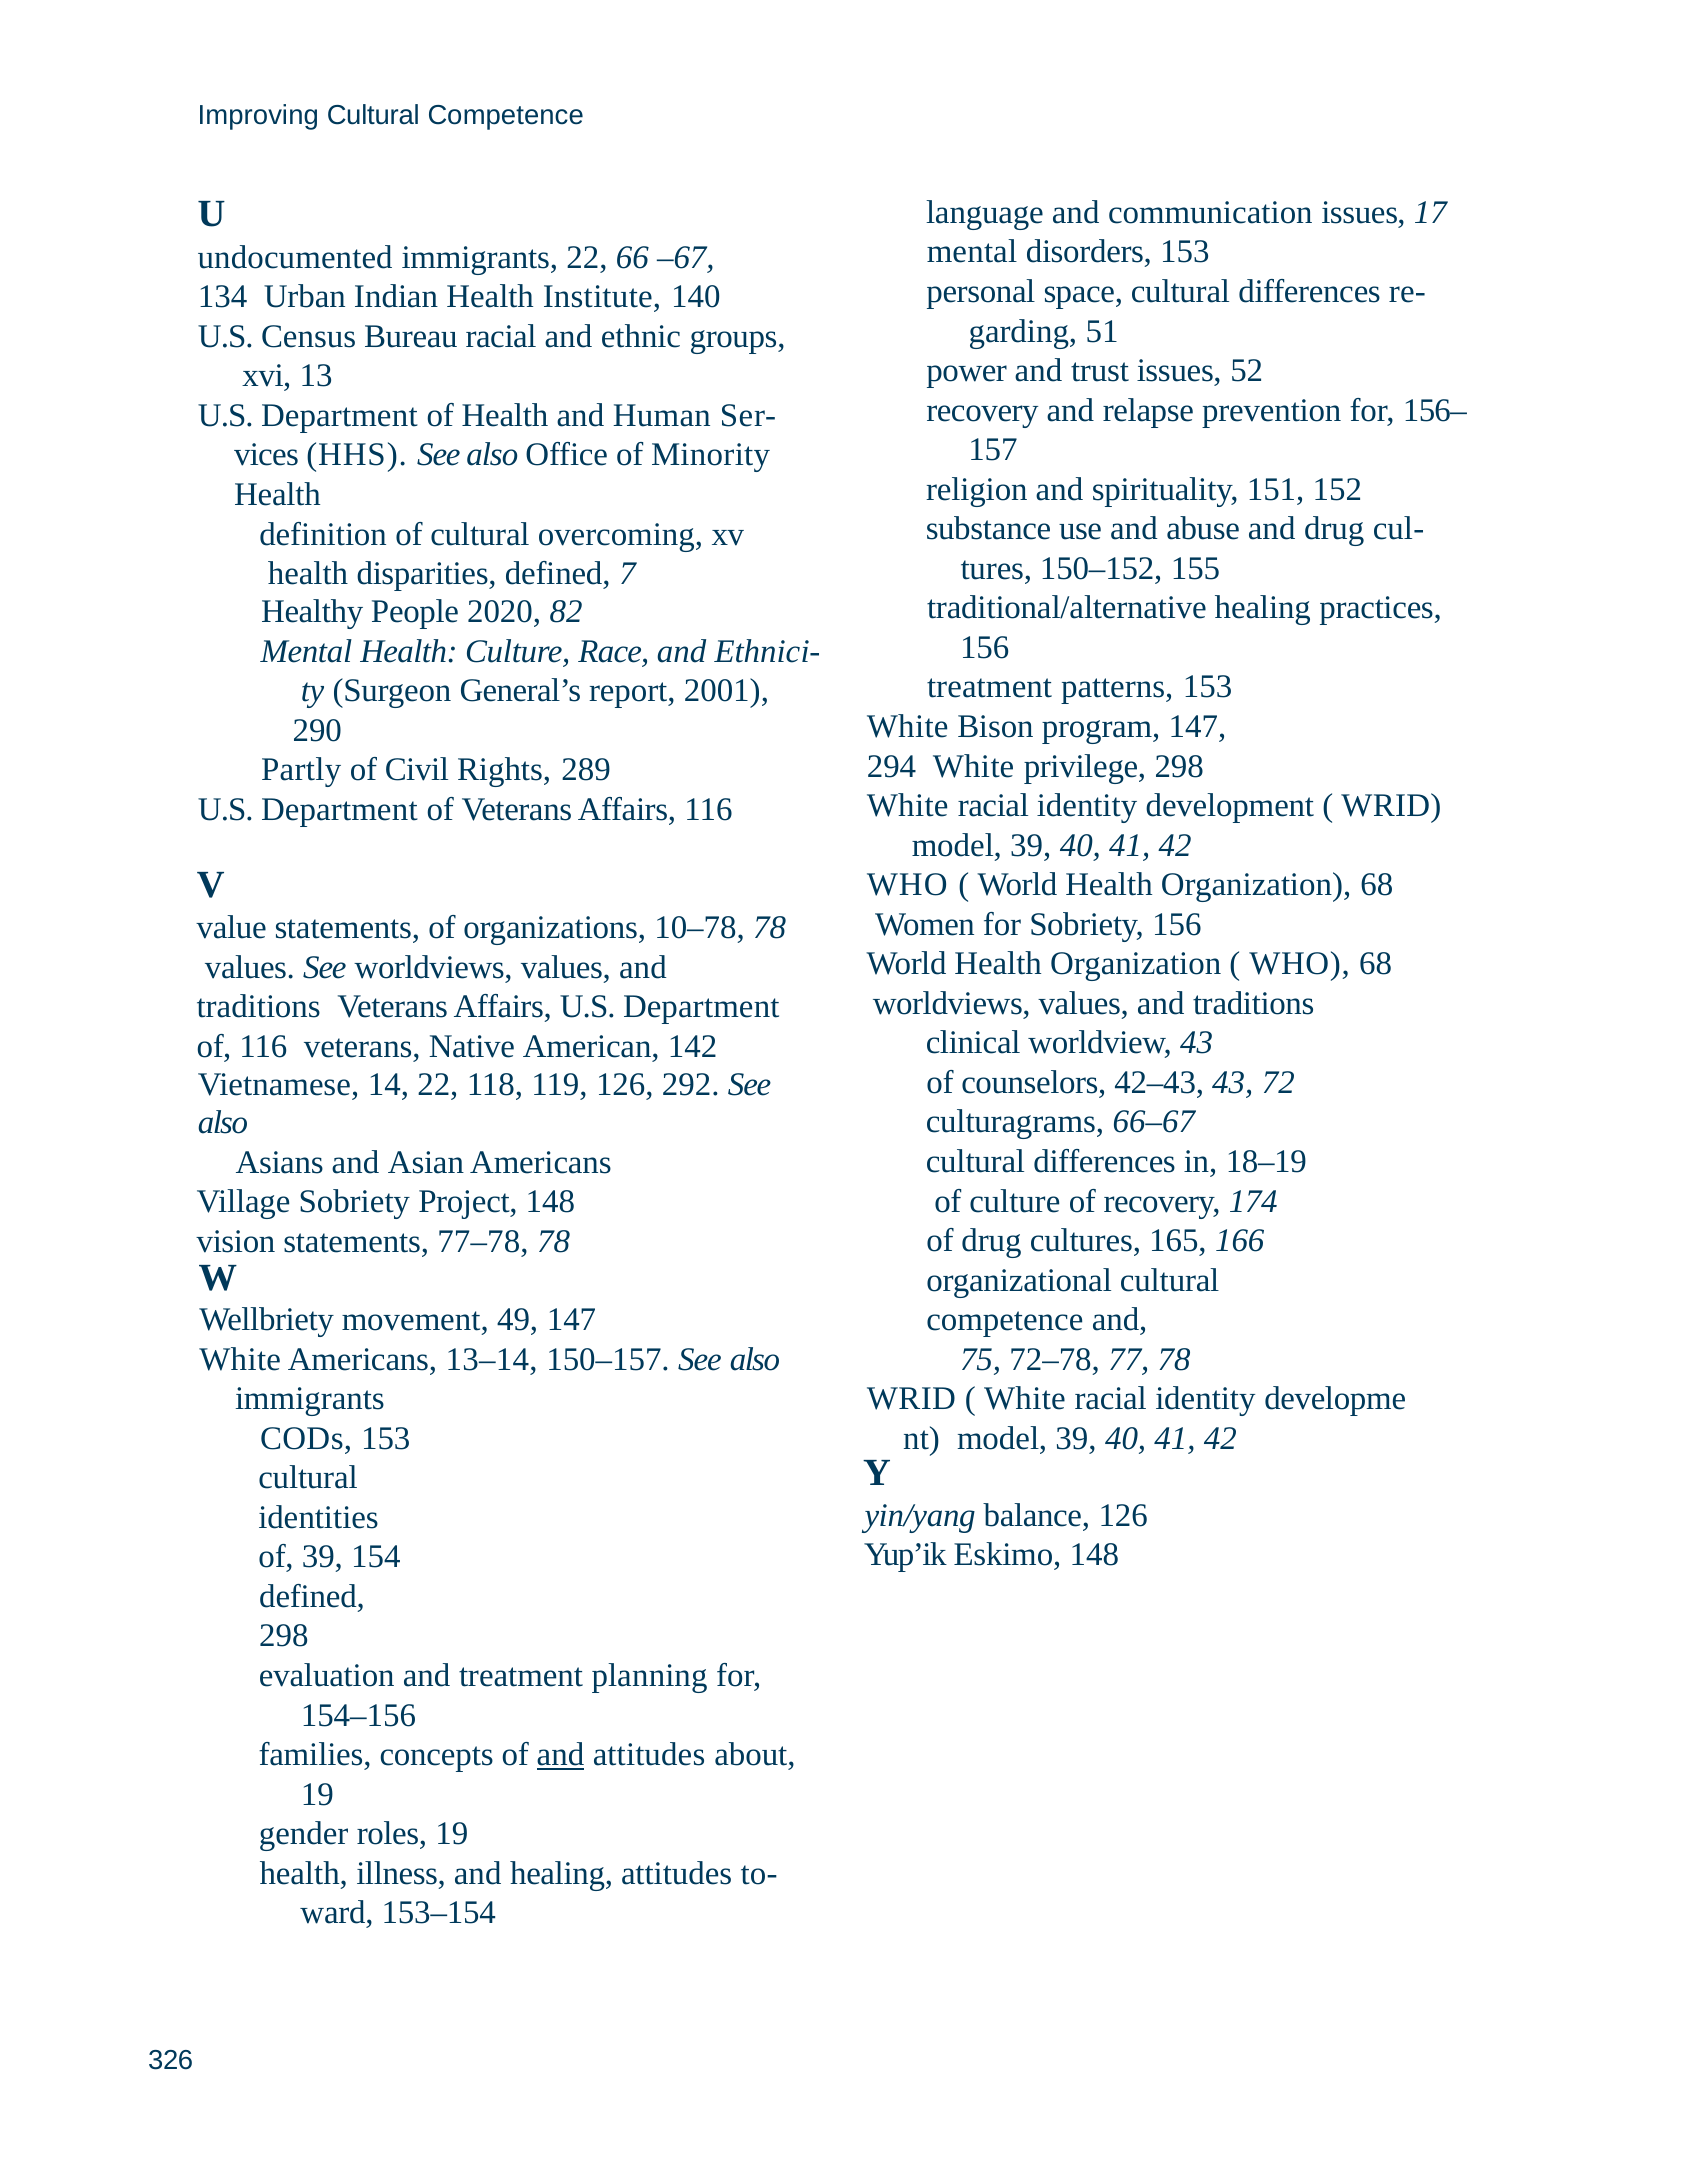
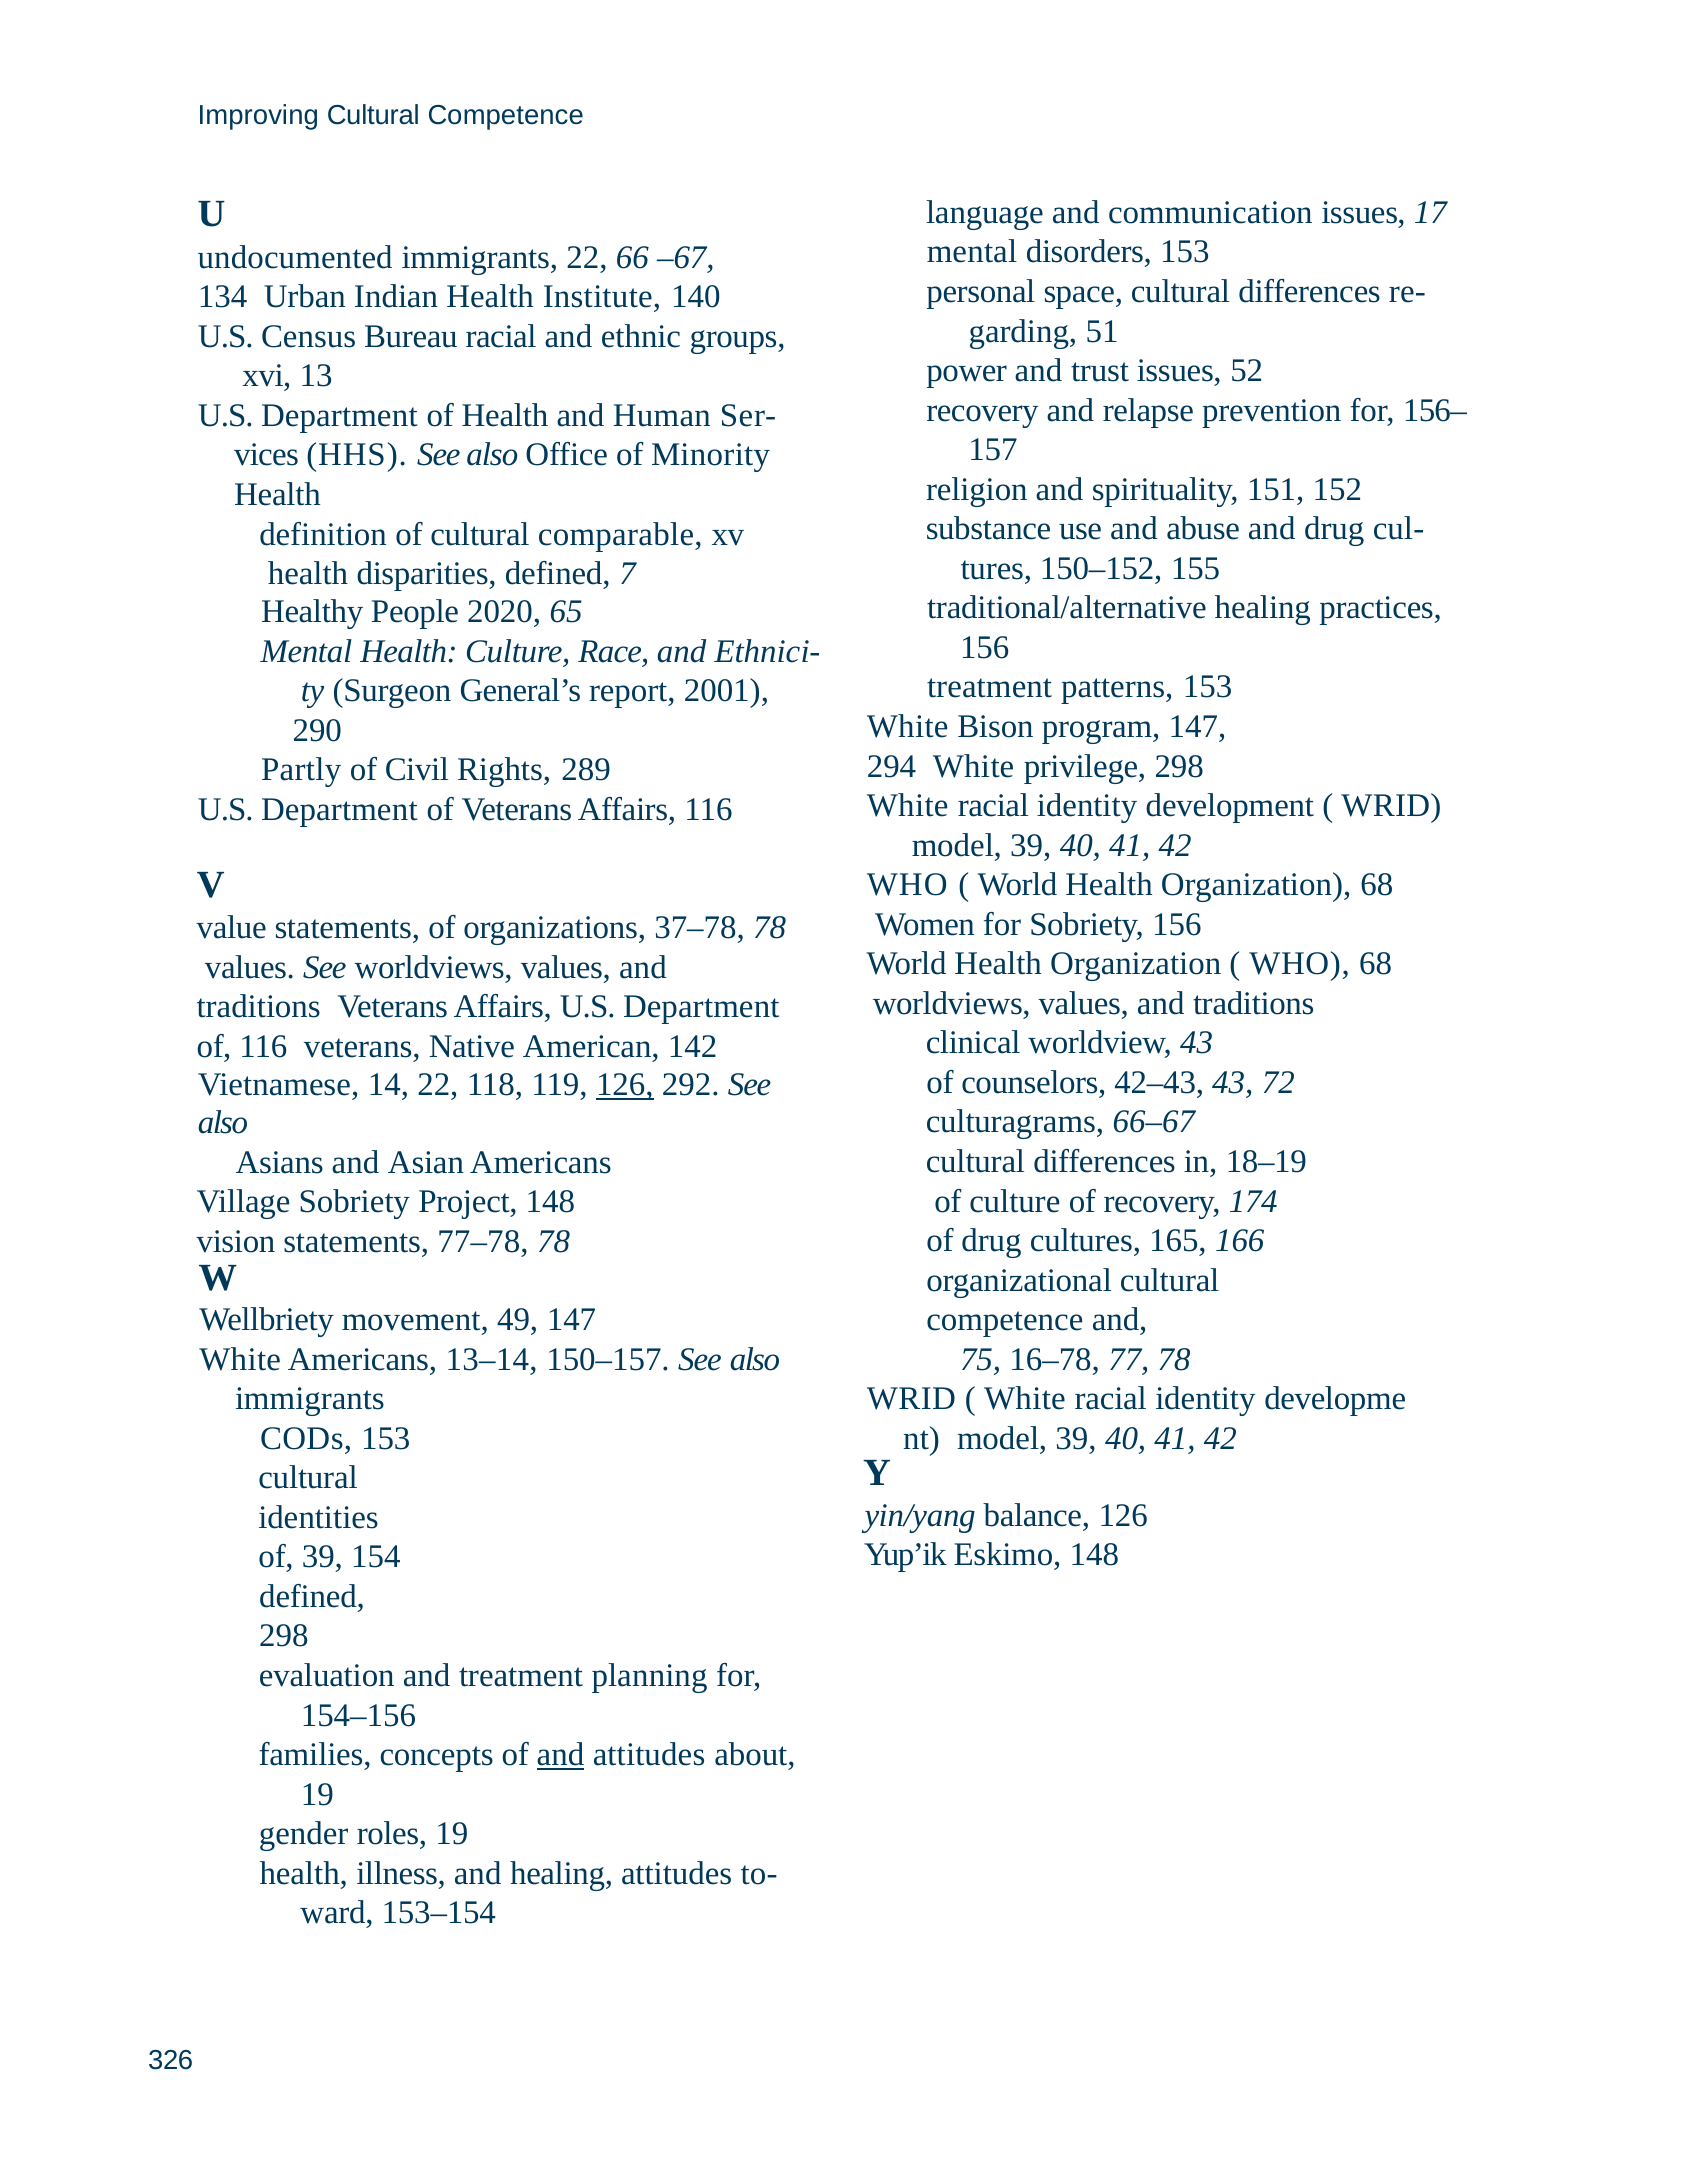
overcoming: overcoming -> comparable
82: 82 -> 65
10–78: 10–78 -> 37–78
126 at (625, 1085) underline: none -> present
72–78: 72–78 -> 16–78
